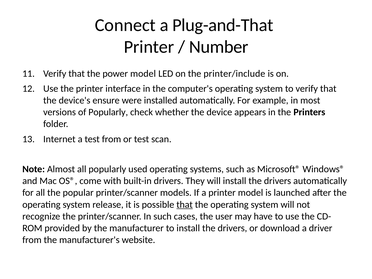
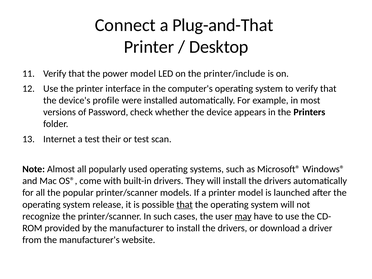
Number: Number -> Desktop
ensure: ensure -> profile
of Popularly: Popularly -> Password
test from: from -> their
may underline: none -> present
